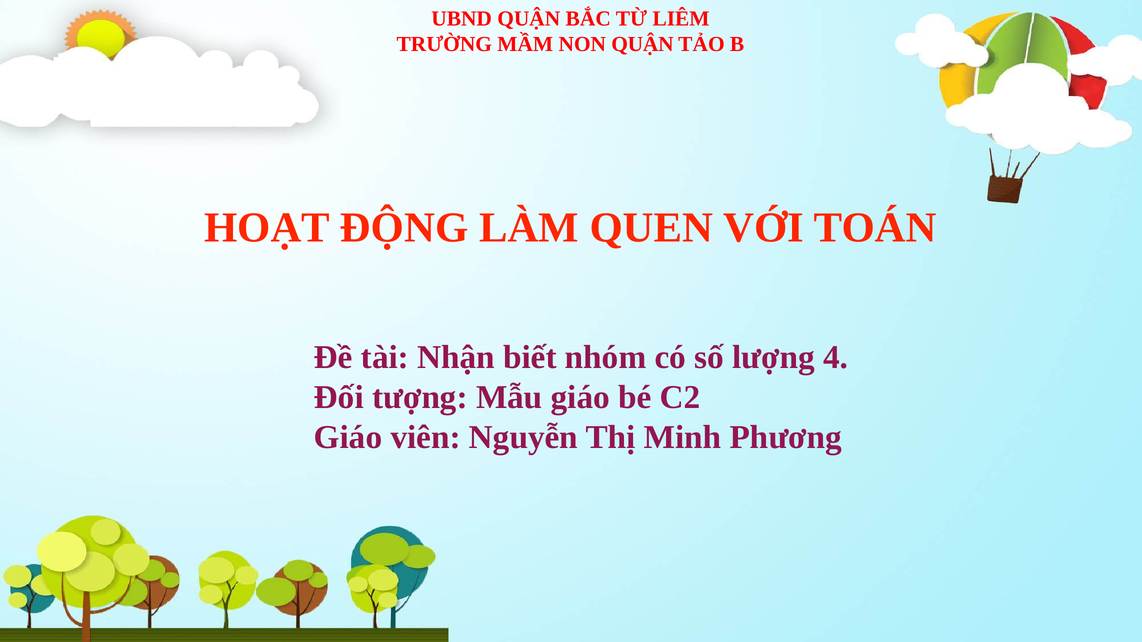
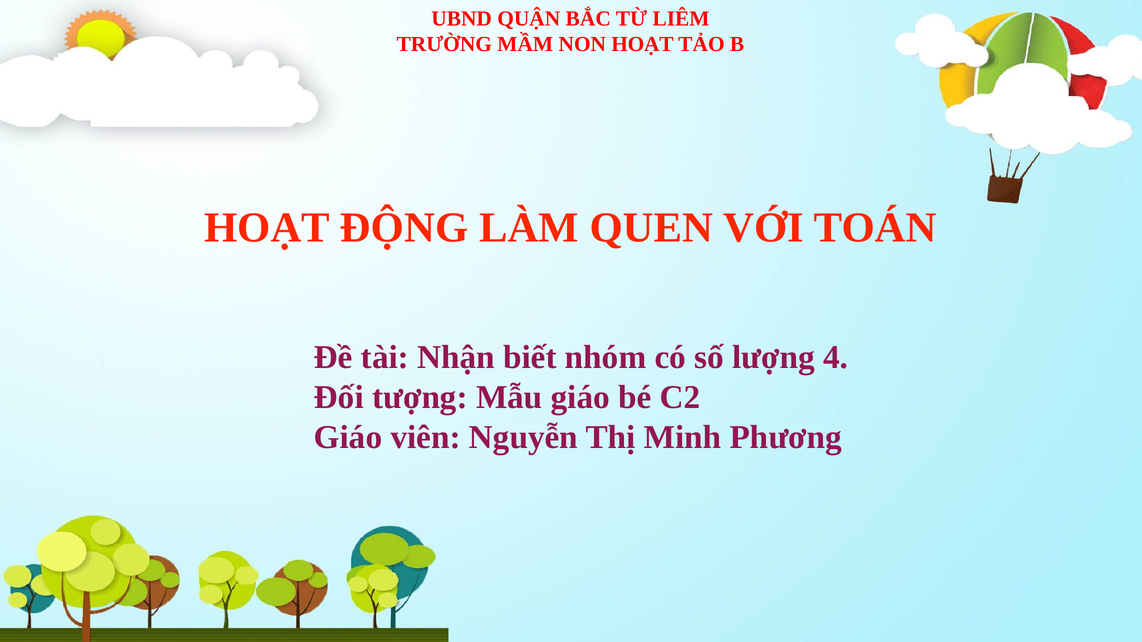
NON QUẬN: QUẬN -> HOẠT
